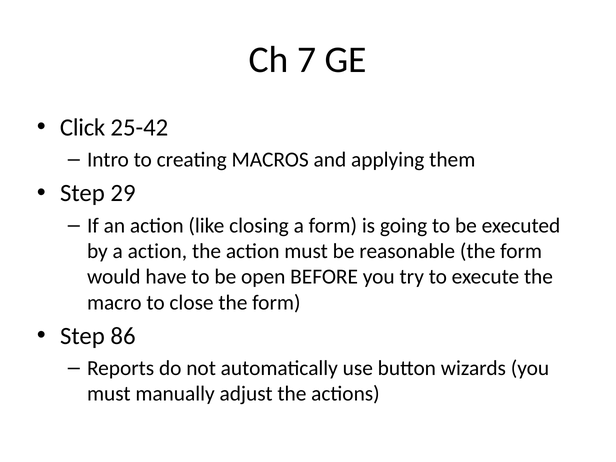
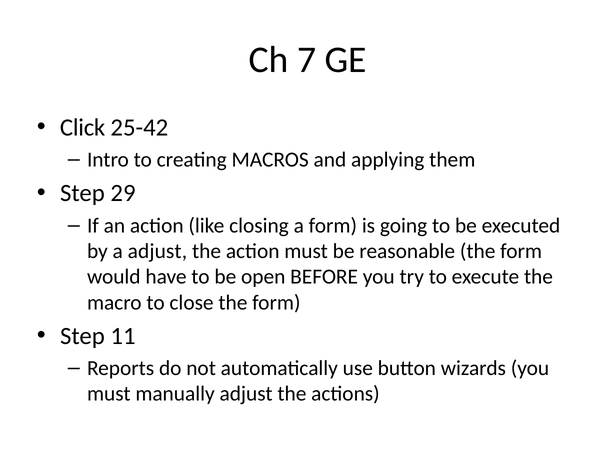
a action: action -> adjust
86: 86 -> 11
